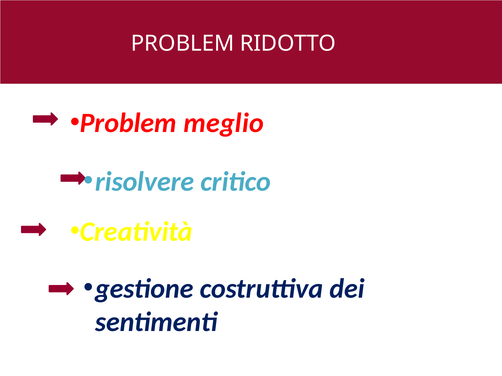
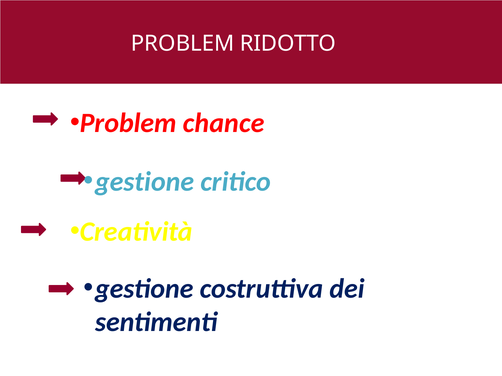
meglio: meglio -> chance
risolvere at (145, 182): risolvere -> gestione
